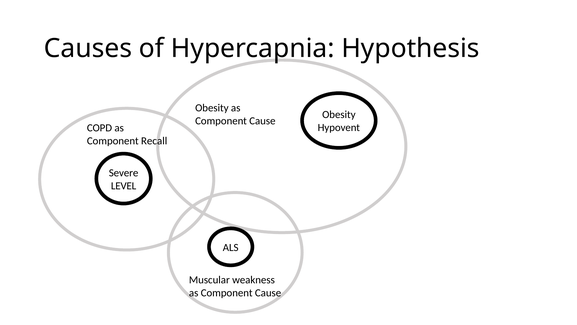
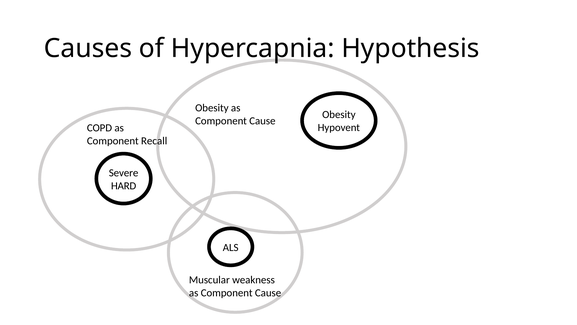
LEVEL: LEVEL -> HARD
